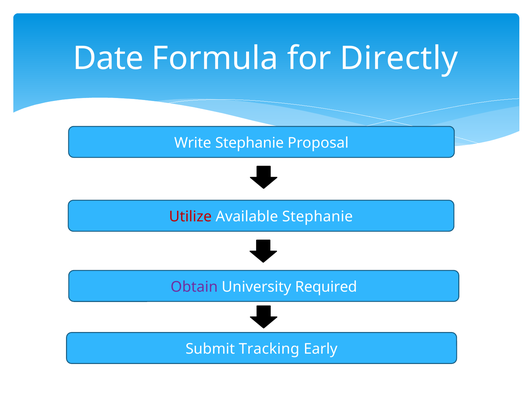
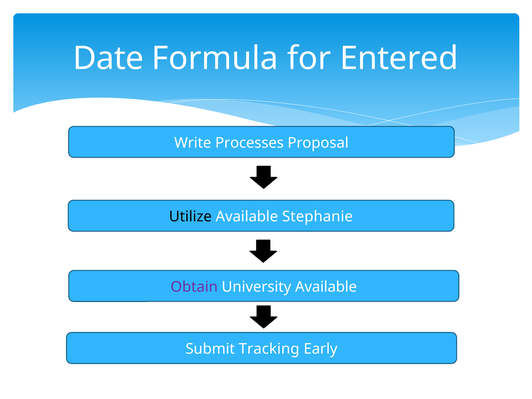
Directly: Directly -> Entered
Write Stephanie: Stephanie -> Processes
Utilize colour: red -> black
University Required: Required -> Available
